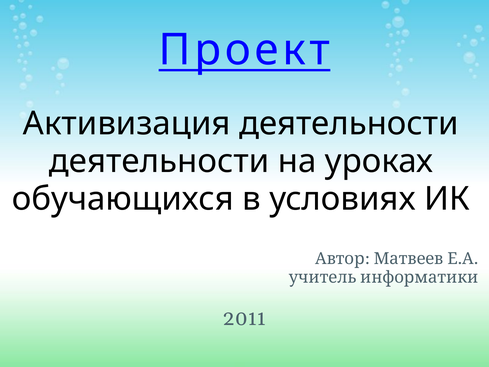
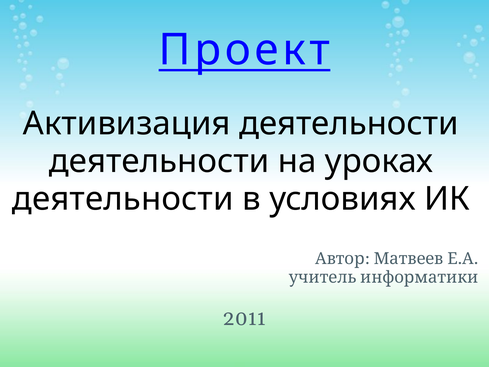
обучающихся at (123, 199): обучающихся -> деятельности
